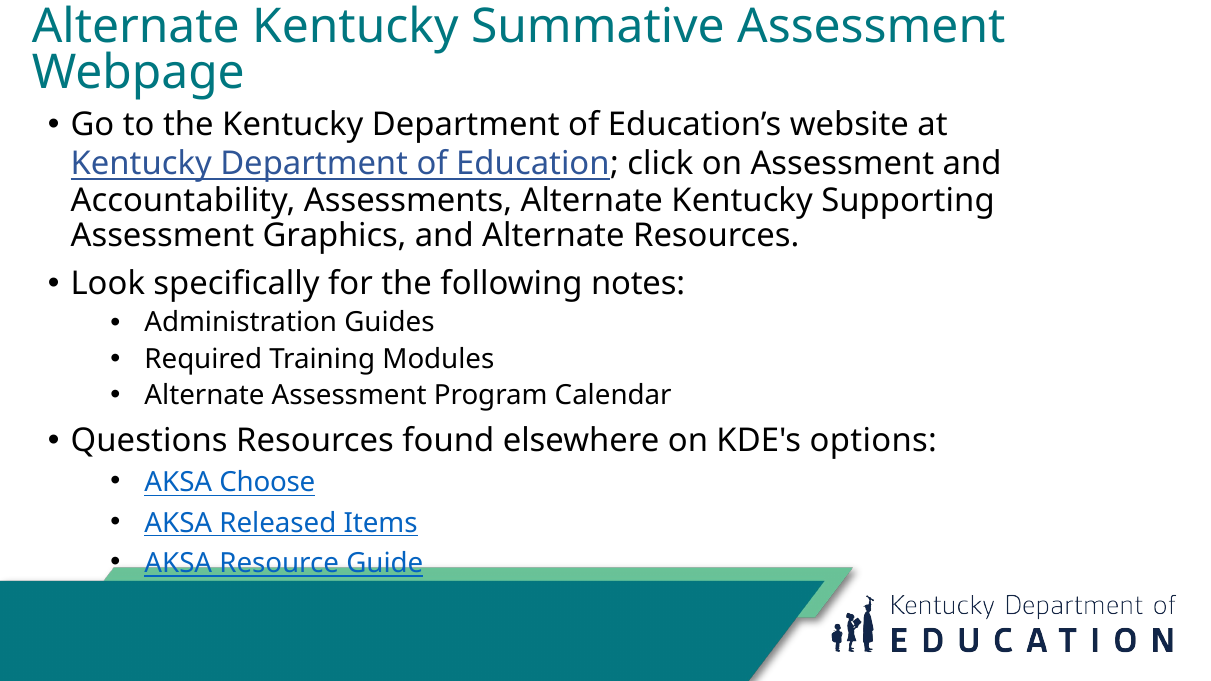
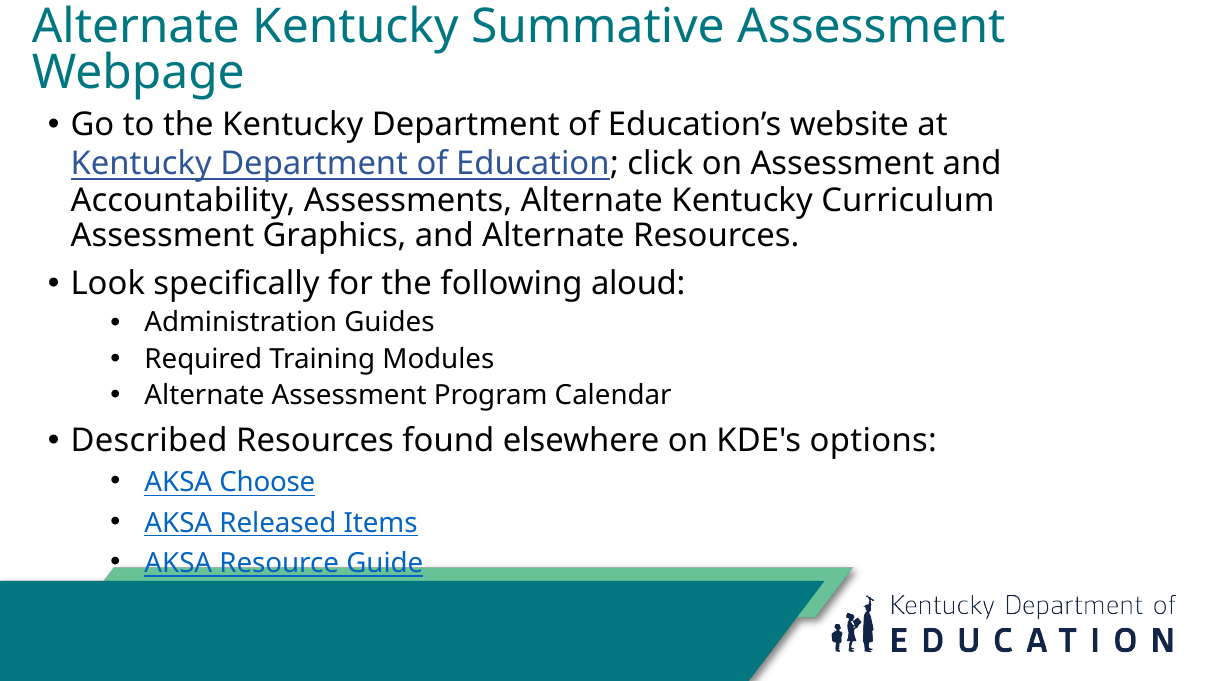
Supporting: Supporting -> Curriculum
notes: notes -> aloud
Questions: Questions -> Described
